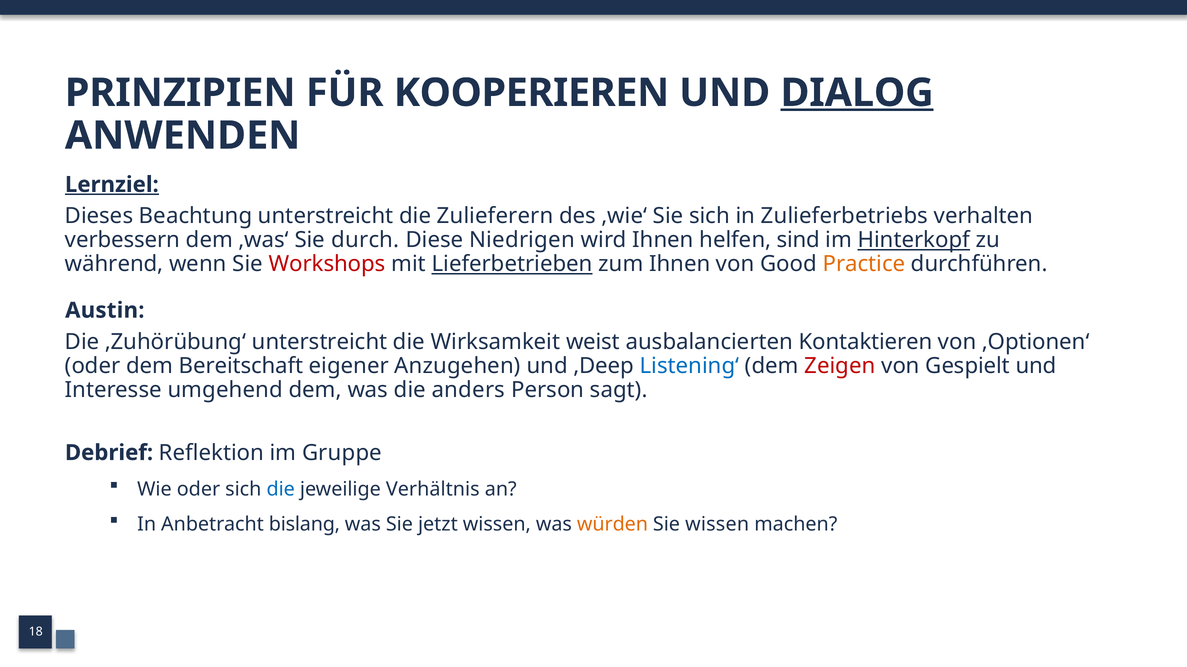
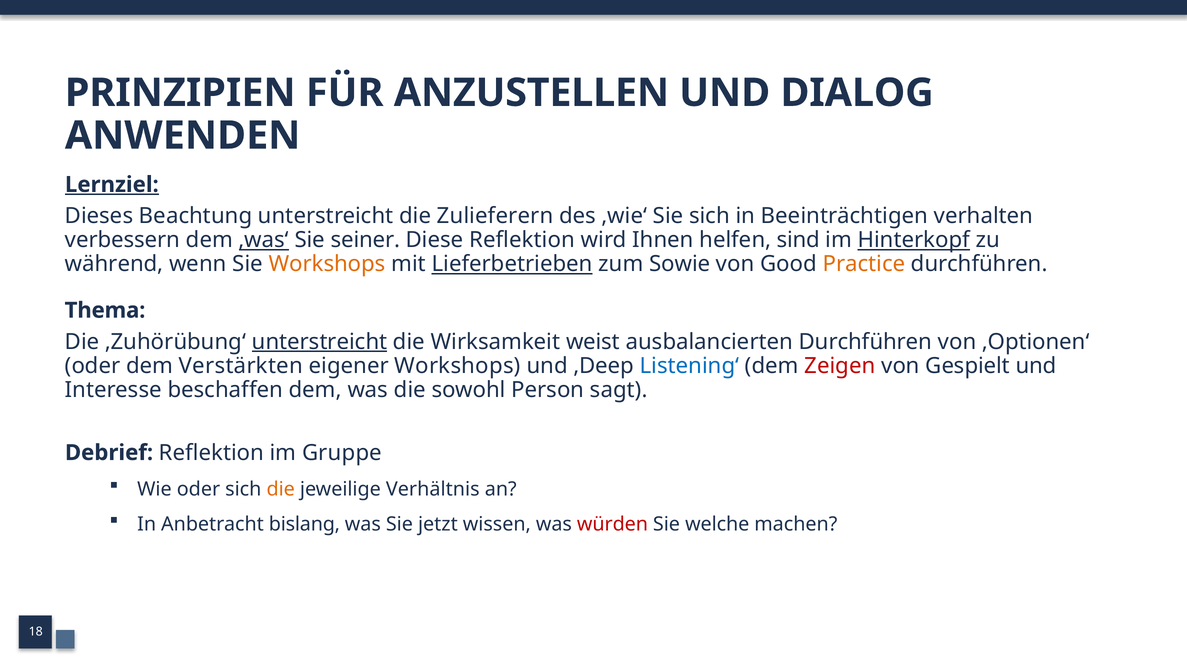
KOOPERIEREN: KOOPERIEREN -> ANZUSTELLEN
DIALOG underline: present -> none
Zulieferbetriebs: Zulieferbetriebs -> Beeinträchtigen
‚was‘ underline: none -> present
durch: durch -> seiner
Diese Niedrigen: Niedrigen -> Reflektion
Workshops at (327, 264) colour: red -> orange
zum Ihnen: Ihnen -> Sowie
Austin: Austin -> Thema
unterstreicht at (320, 342) underline: none -> present
ausbalancierten Kontaktieren: Kontaktieren -> Durchführen
Bereitschaft: Bereitschaft -> Verstärkten
eigener Anzugehen: Anzugehen -> Workshops
umgehend: umgehend -> beschaffen
anders: anders -> sowohl
die at (281, 490) colour: blue -> orange
würden colour: orange -> red
Sie wissen: wissen -> welche
